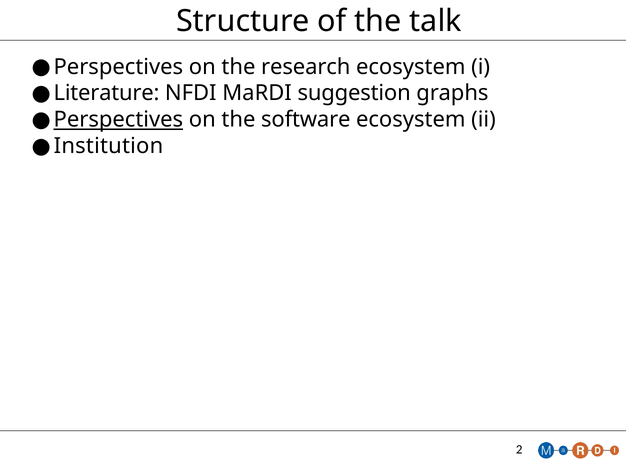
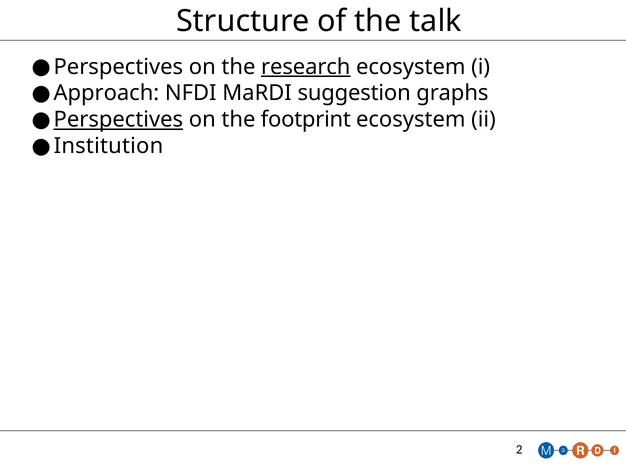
research underline: none -> present
Literature: Literature -> Approach
software: software -> footprint
